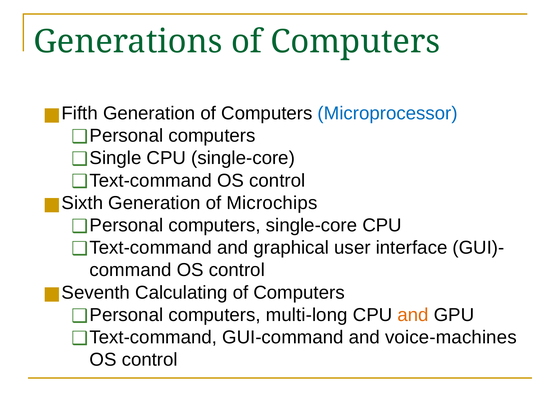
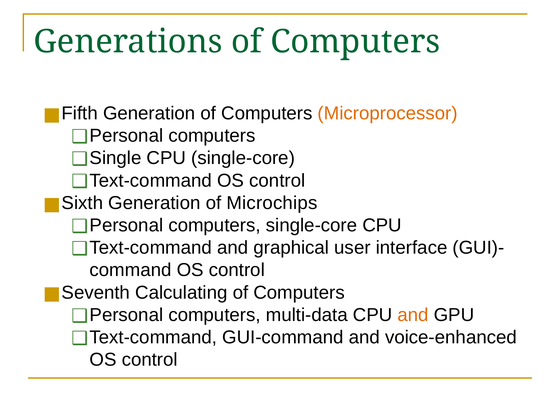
Microprocessor colour: blue -> orange
multi-long: multi-long -> multi-data
voice-machines: voice-machines -> voice-enhanced
